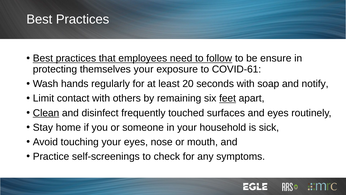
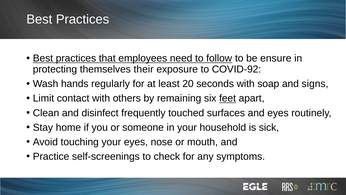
themselves your: your -> their
COVID-61: COVID-61 -> COVID-92
notify: notify -> signs
Clean underline: present -> none
